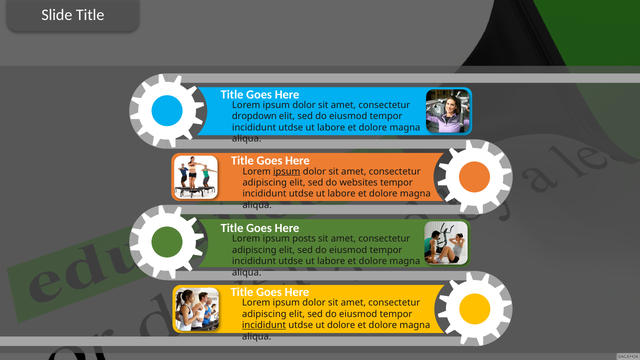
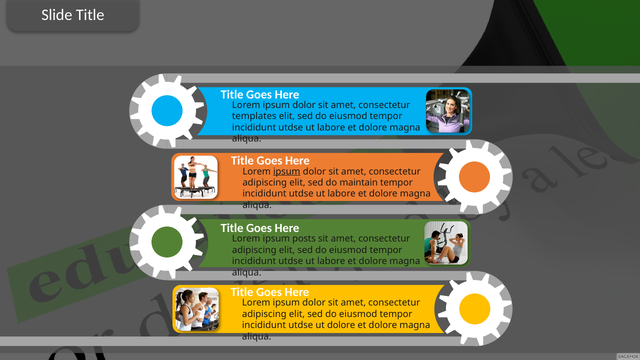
dropdown: dropdown -> templates
websites: websites -> maintain
incididunt at (264, 325) underline: present -> none
